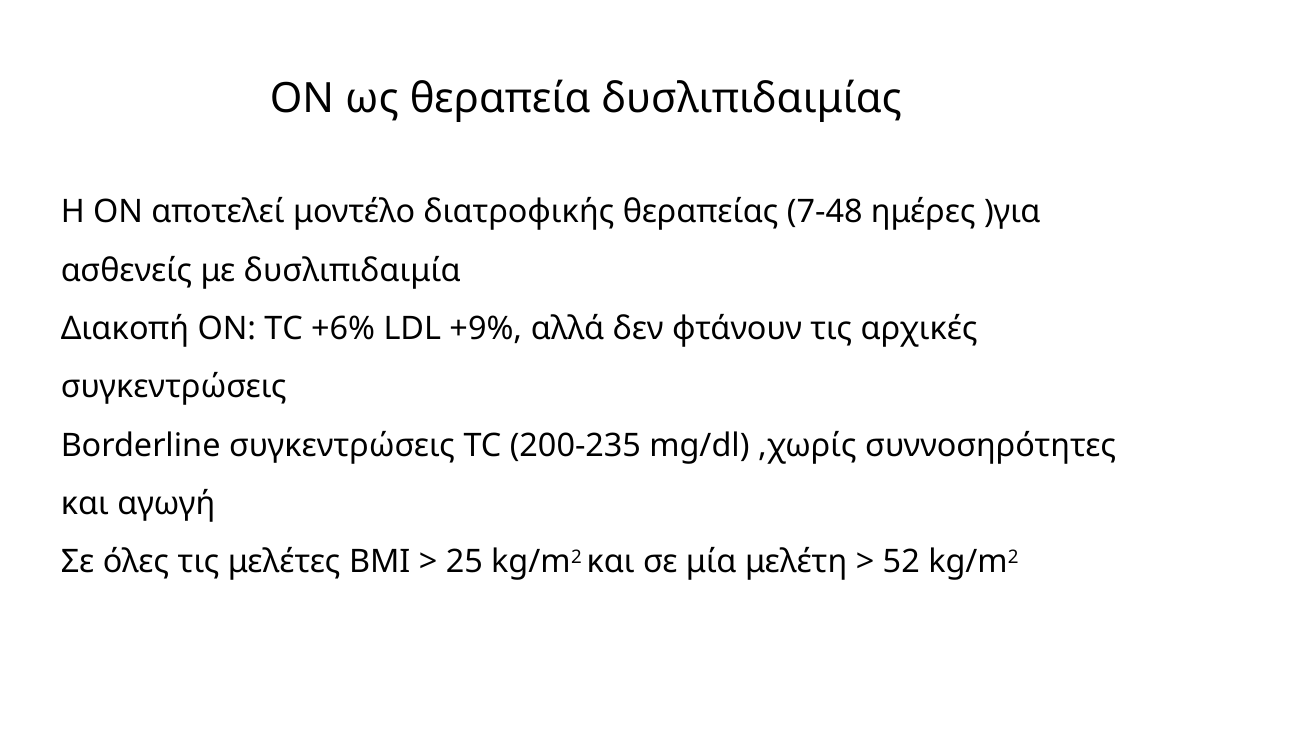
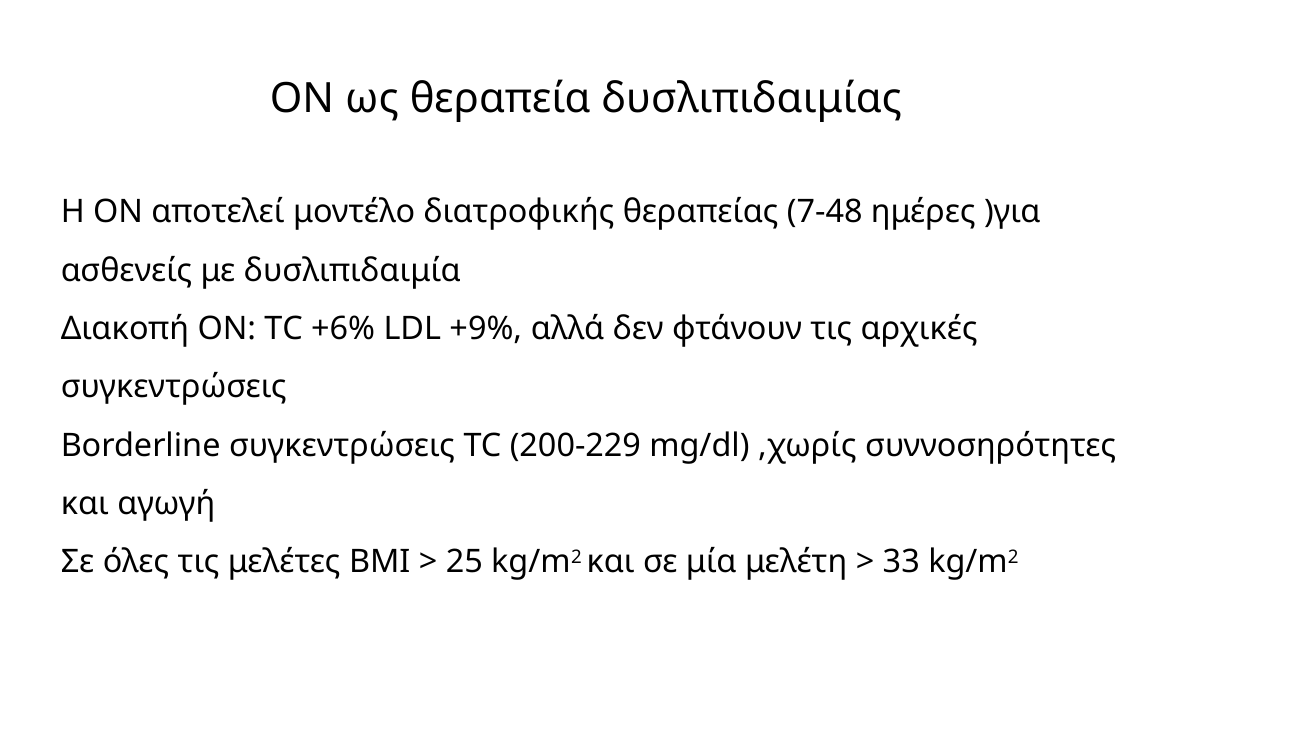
200-235: 200-235 -> 200-229
52: 52 -> 33
